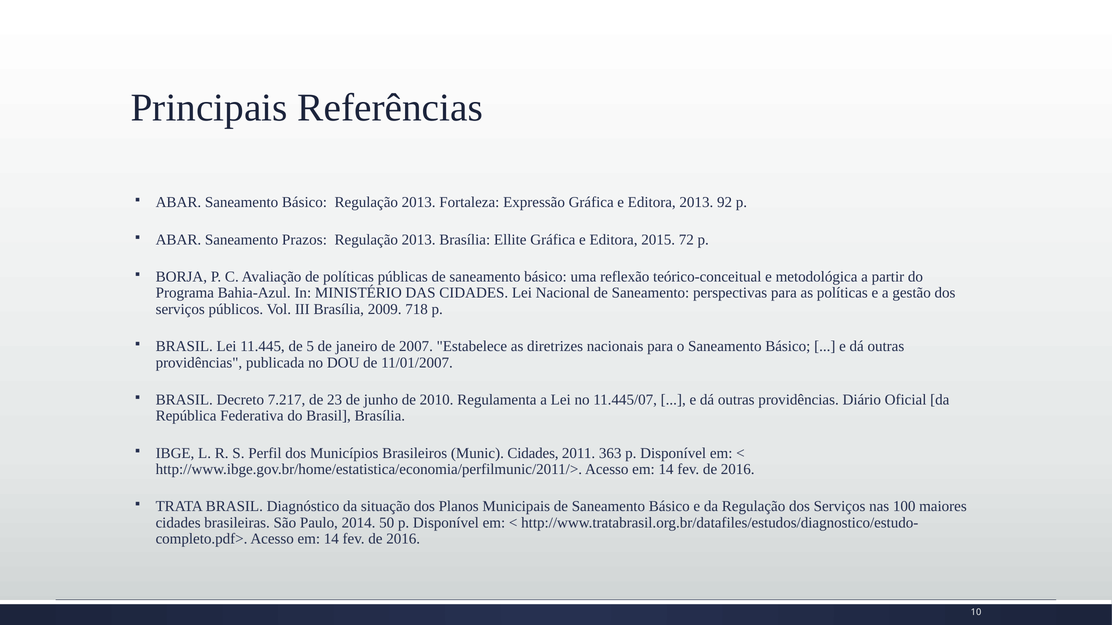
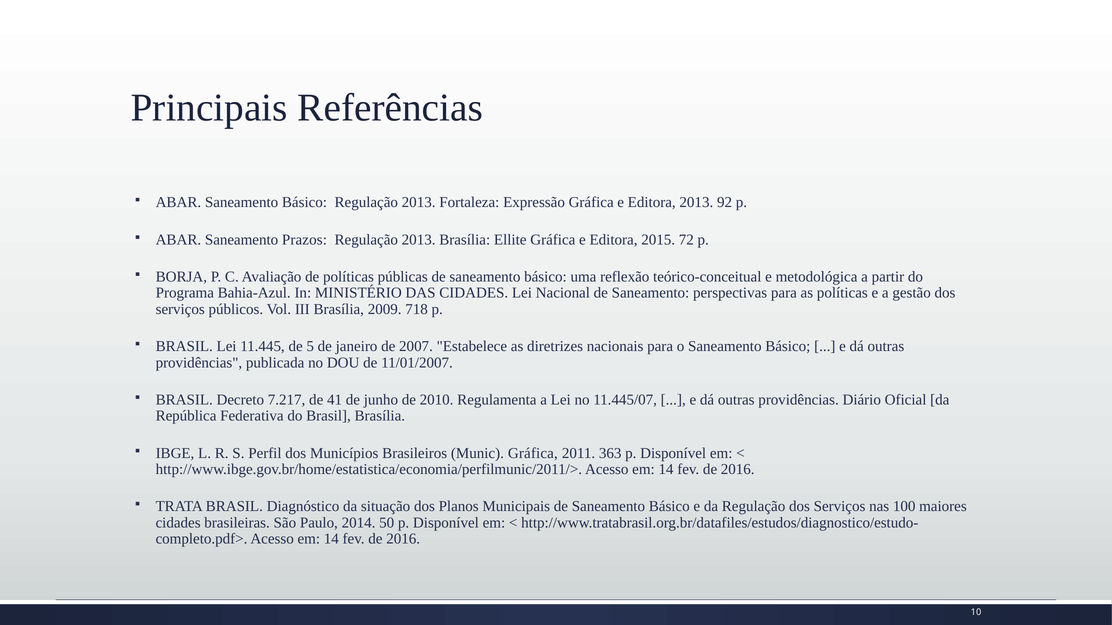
23: 23 -> 41
Munic Cidades: Cidades -> Gráfica
